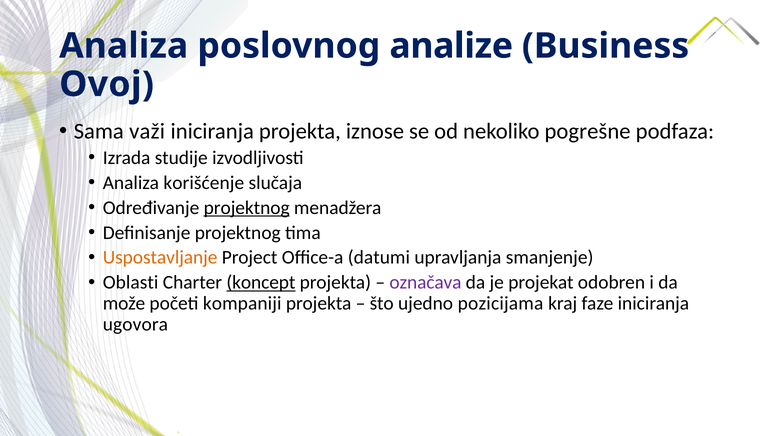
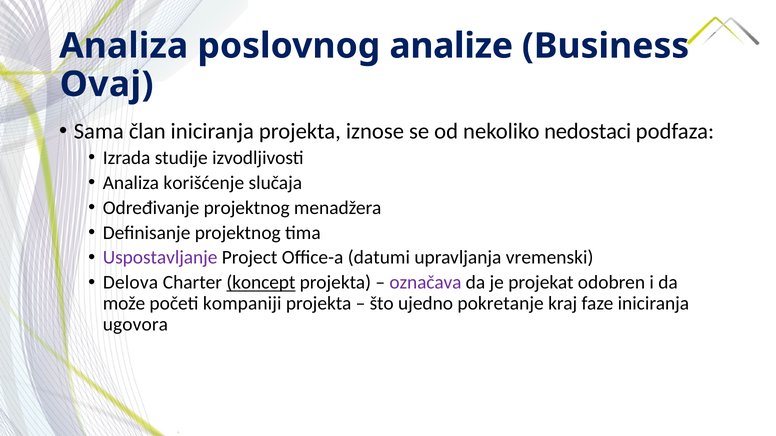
Ovoj: Ovoj -> Ovaj
važi: važi -> član
pogrešne: pogrešne -> nedostaci
projektnog at (247, 208) underline: present -> none
Uspostavljanje colour: orange -> purple
smanjenje: smanjenje -> vremenski
Oblasti: Oblasti -> Delova
pozicijama: pozicijama -> pokretanje
